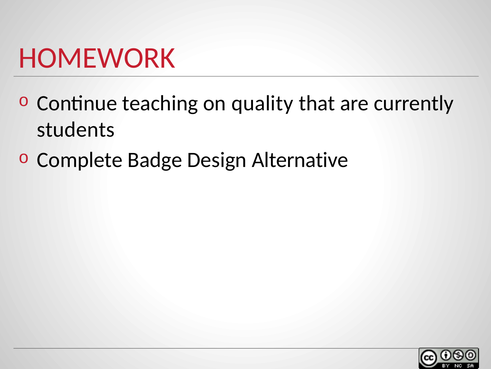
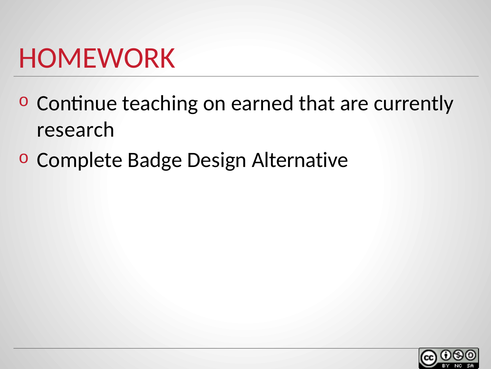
quality: quality -> earned
students: students -> research
